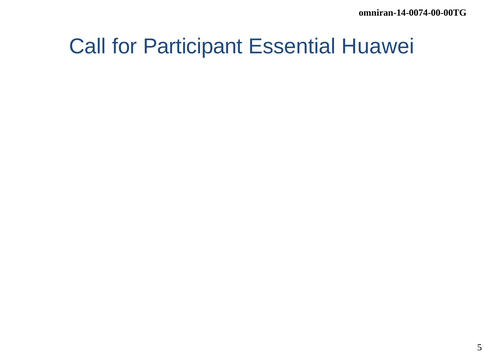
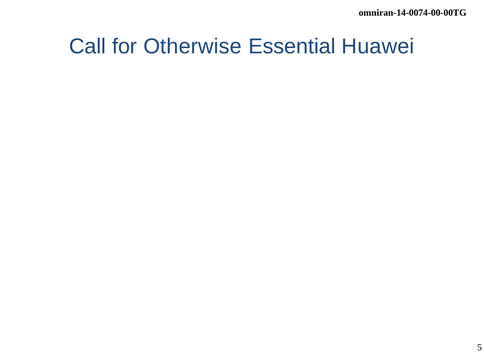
Participant: Participant -> Otherwise
